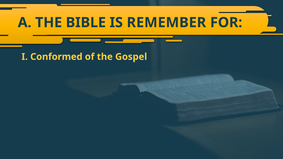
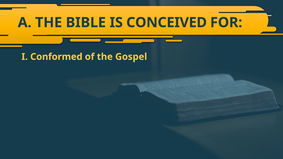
REMEMBER: REMEMBER -> CONCEIVED
